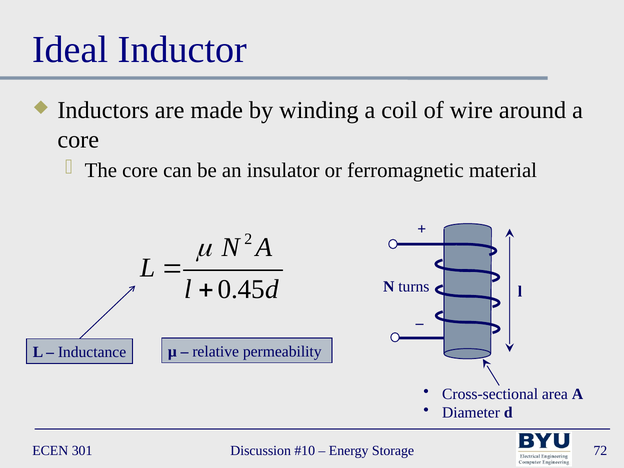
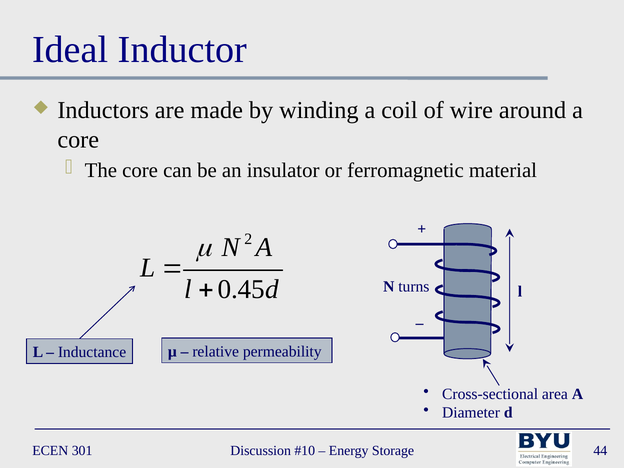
72: 72 -> 44
